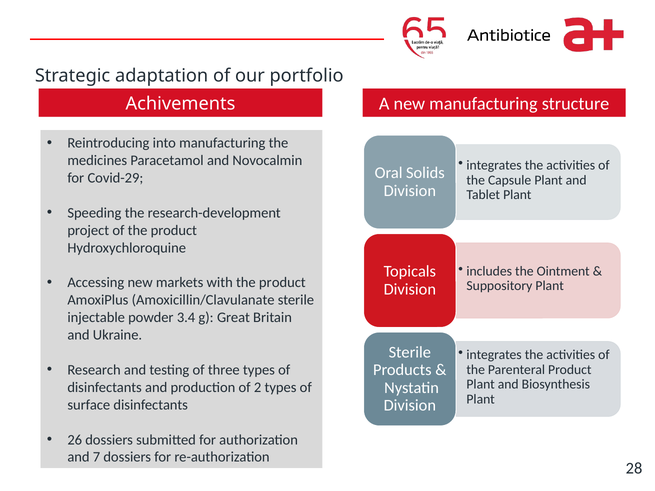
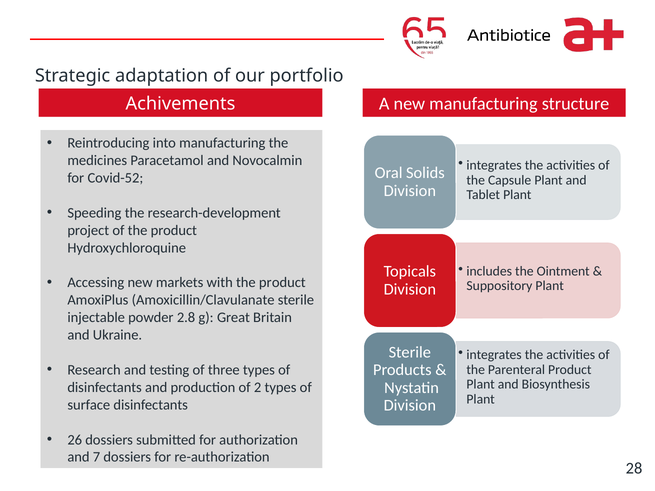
Covid-29: Covid-29 -> Covid-52
3.4: 3.4 -> 2.8
